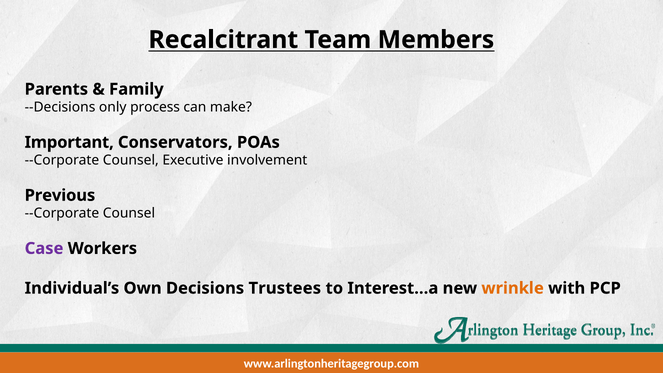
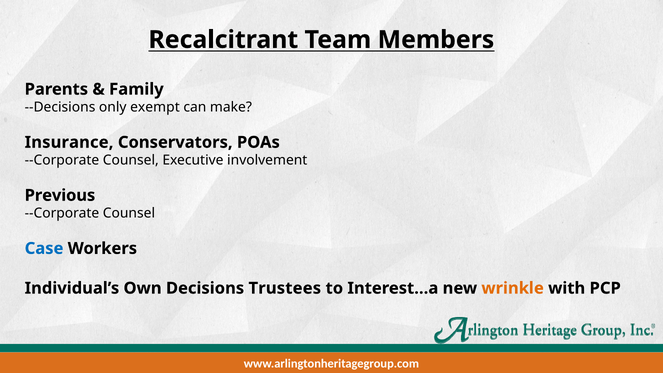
process: process -> exempt
Important: Important -> Insurance
Case colour: purple -> blue
